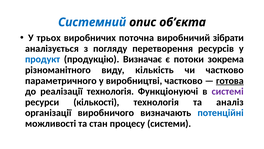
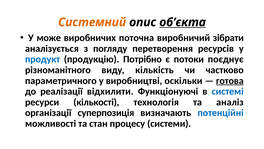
Системний colour: blue -> orange
об’єкта underline: none -> present
трьох: трьох -> може
Визначає: Визначає -> Потрібно
зокрема: зокрема -> поєднує
виробництві частково: частково -> оскільки
реалізації технологія: технологія -> відхилити
системі colour: purple -> blue
виробничого: виробничого -> суперпозиція
